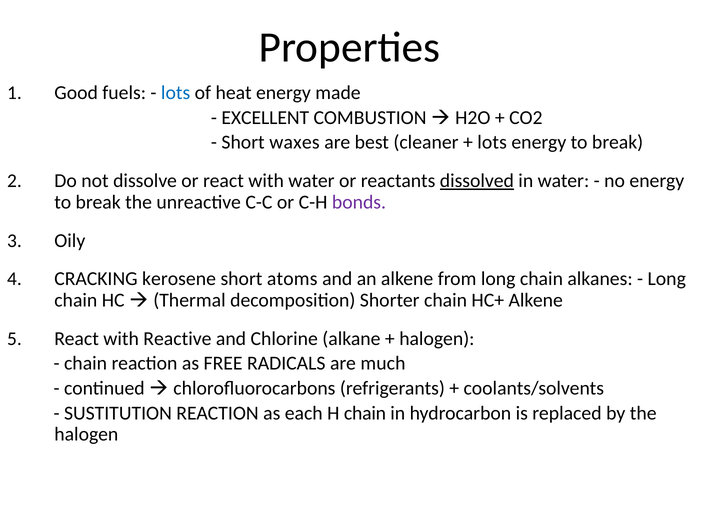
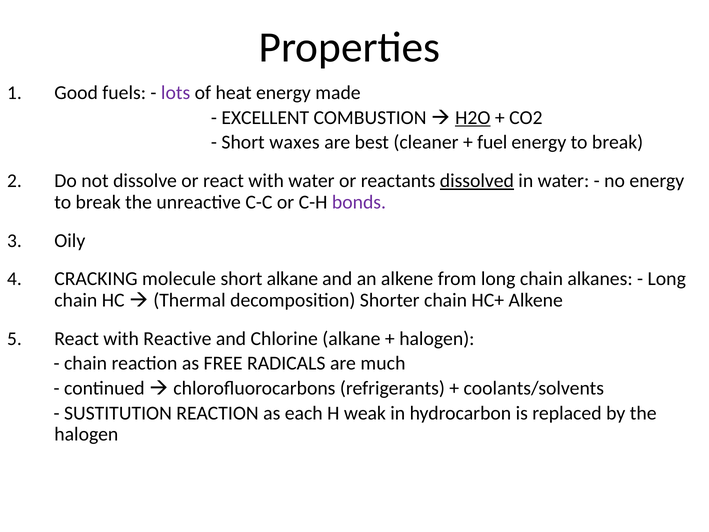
lots at (176, 93) colour: blue -> purple
H2O underline: none -> present
lots at (492, 142): lots -> fuel
kerosene: kerosene -> molecule
short atoms: atoms -> alkane
H chain: chain -> weak
